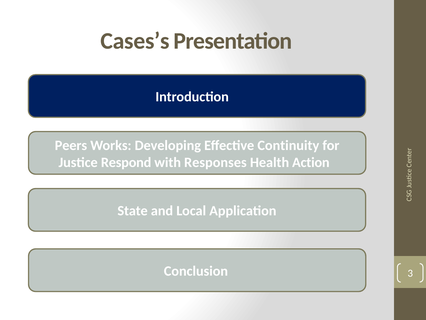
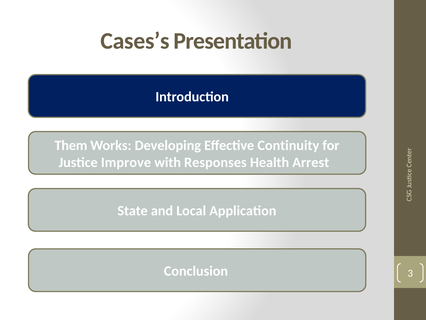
Peers: Peers -> Them
Respond: Respond -> Improve
Action: Action -> Arrest
